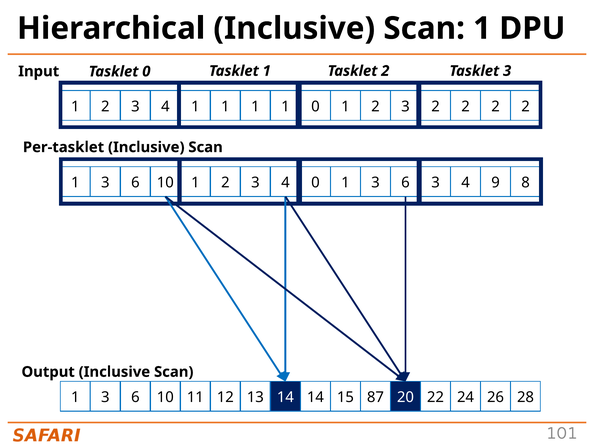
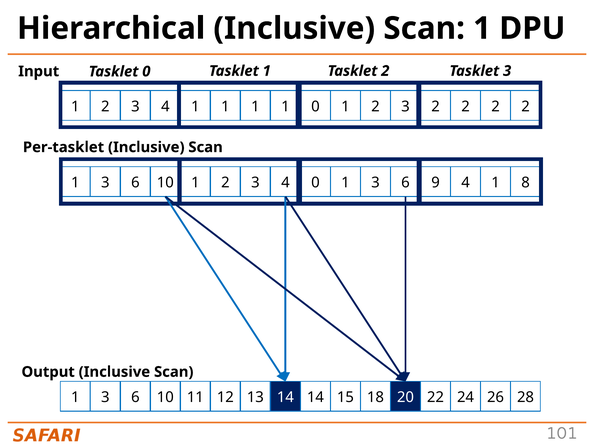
6 3: 3 -> 9
9 at (496, 182): 9 -> 1
87: 87 -> 18
